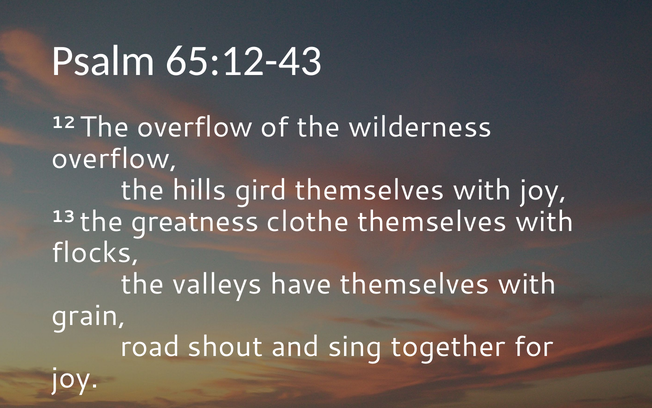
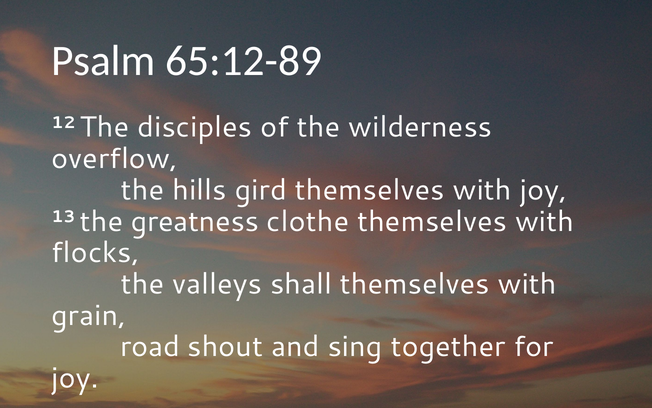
65:12-43: 65:12-43 -> 65:12-89
The overflow: overflow -> disciples
have: have -> shall
